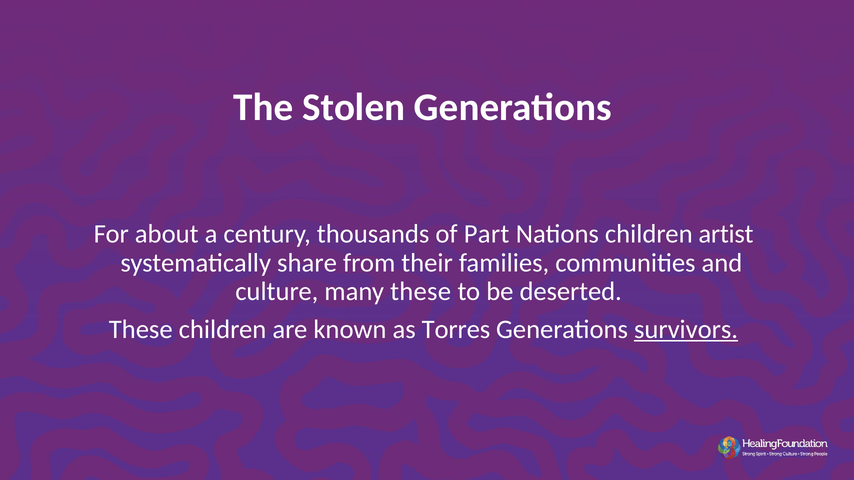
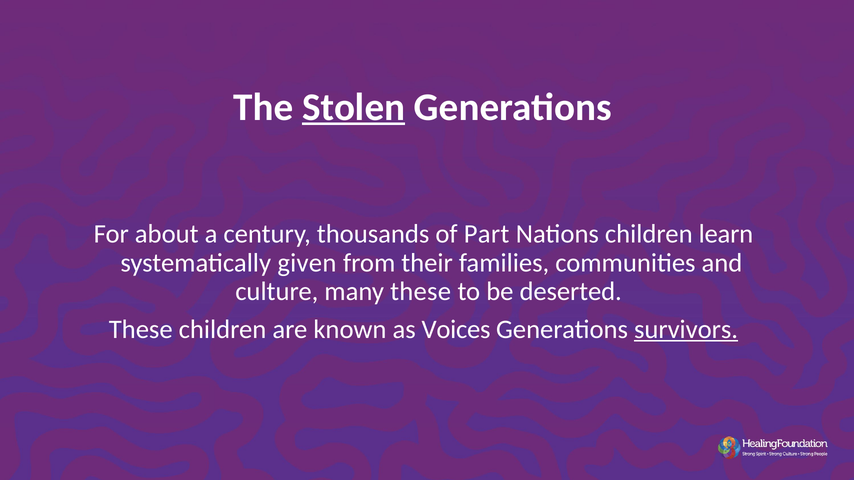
Stolen underline: none -> present
artist: artist -> learn
share: share -> given
Torres: Torres -> Voices
